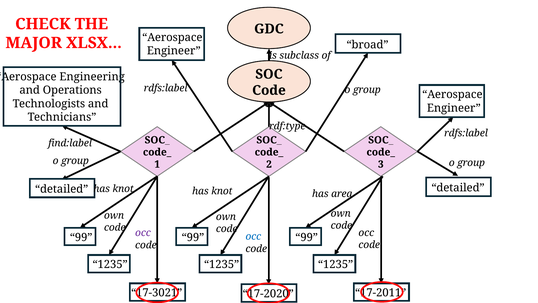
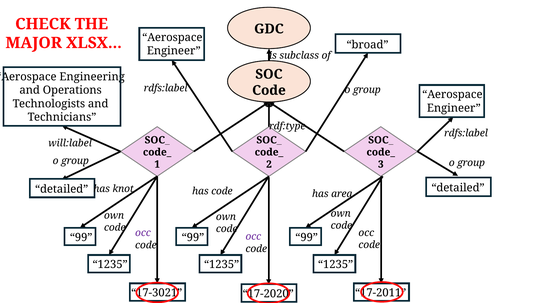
find:label: find:label -> will:label
knot at (222, 191): knot -> code
occ at (253, 236) colour: blue -> purple
